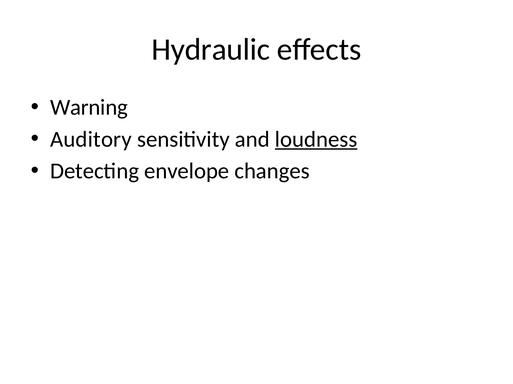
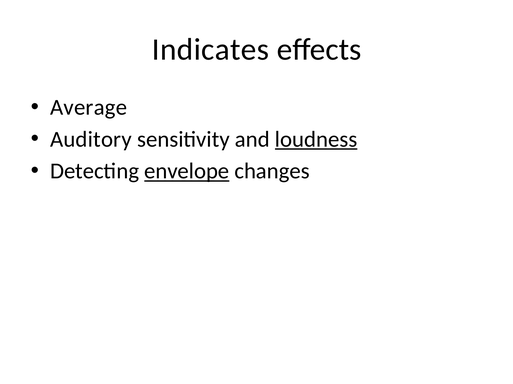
Hydraulic: Hydraulic -> Indicates
Warning: Warning -> Average
envelope underline: none -> present
